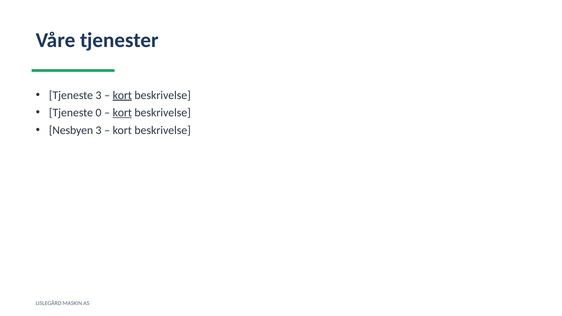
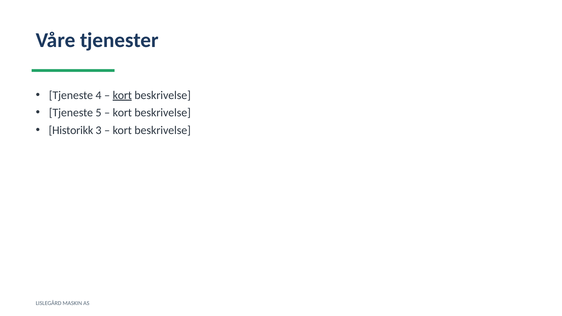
Tjeneste 3: 3 -> 4
0: 0 -> 5
kort at (122, 113) underline: present -> none
Nesbyen: Nesbyen -> Historikk
